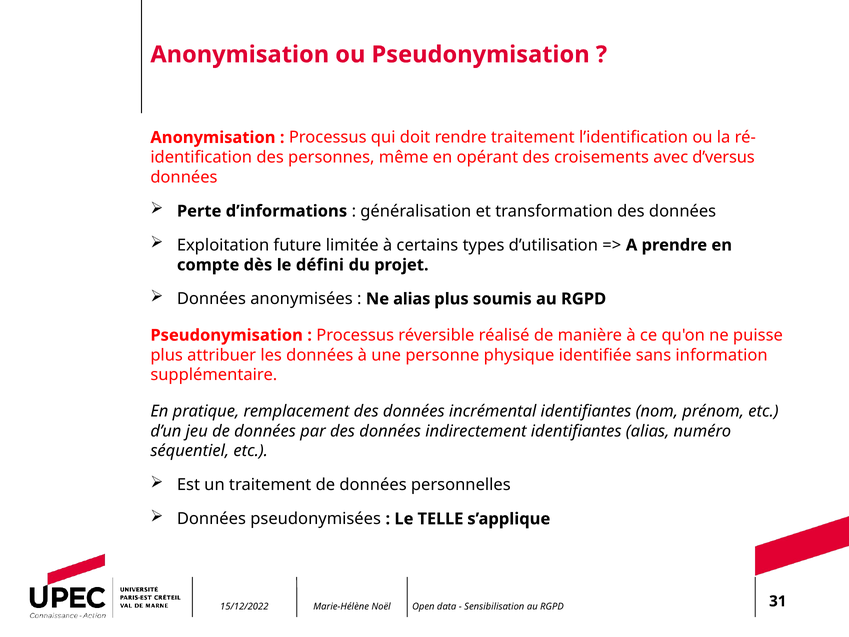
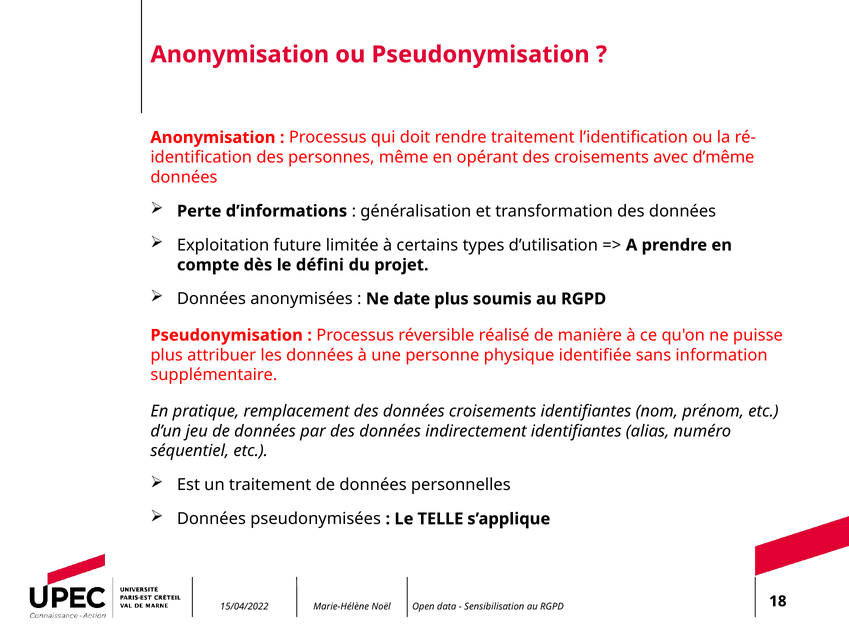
d’versus: d’versus -> d’même
Ne alias: alias -> date
données incrémental: incrémental -> croisements
15/12/2022: 15/12/2022 -> 15/04/2022
31: 31 -> 18
